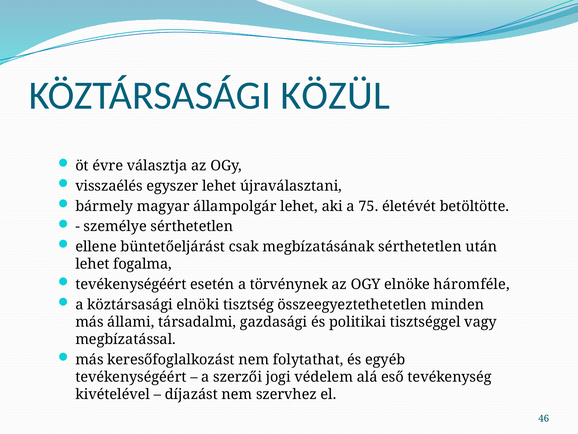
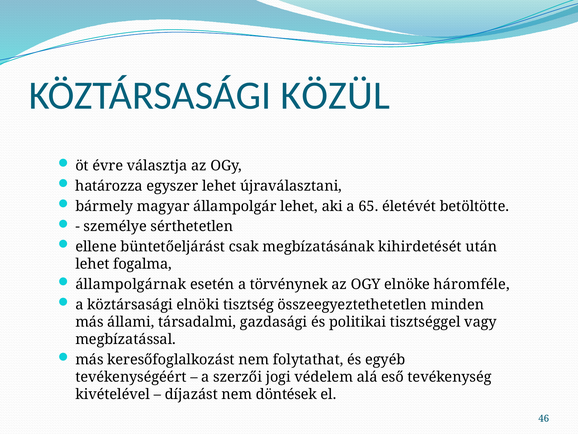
visszaélés: visszaélés -> határozza
75: 75 -> 65
megbízatásának sérthetetlen: sérthetetlen -> kihirdetését
tevékenységéért at (131, 284): tevékenységéért -> állampolgárnak
szervhez: szervhez -> döntések
